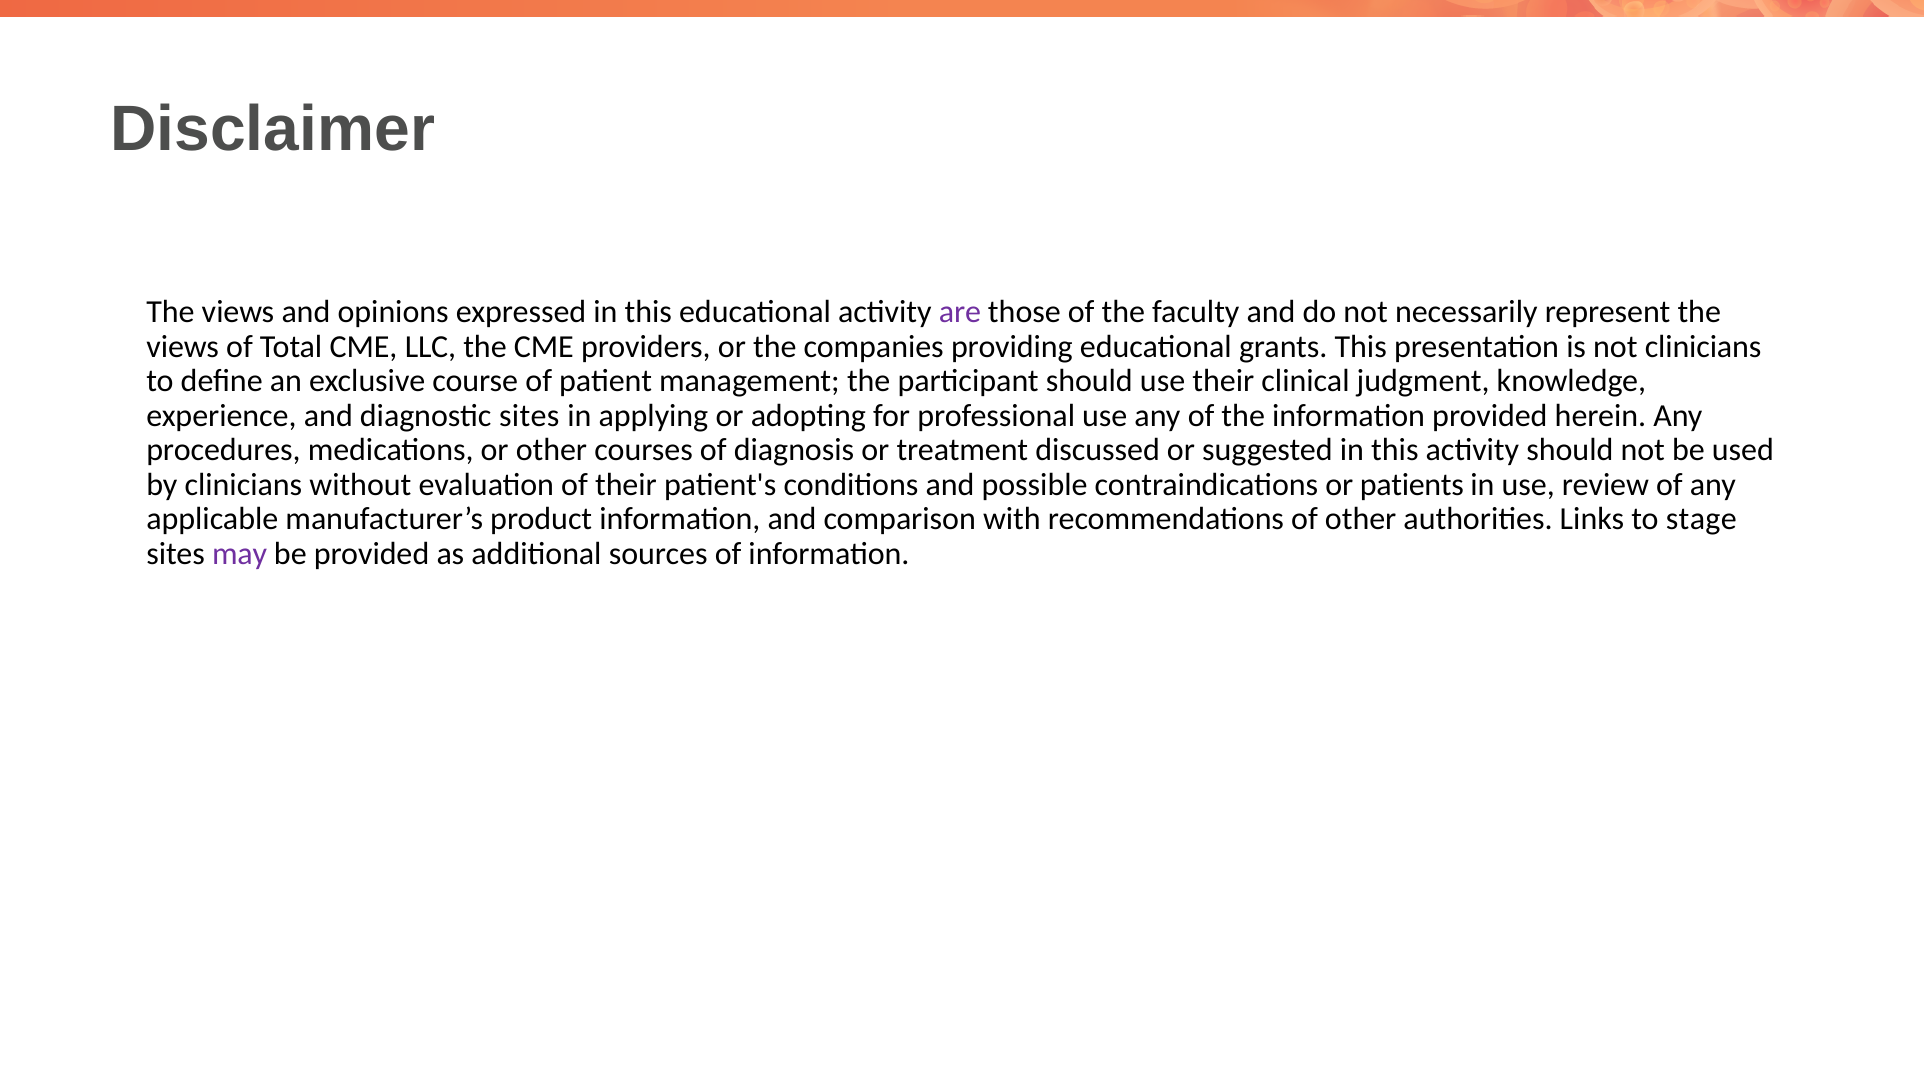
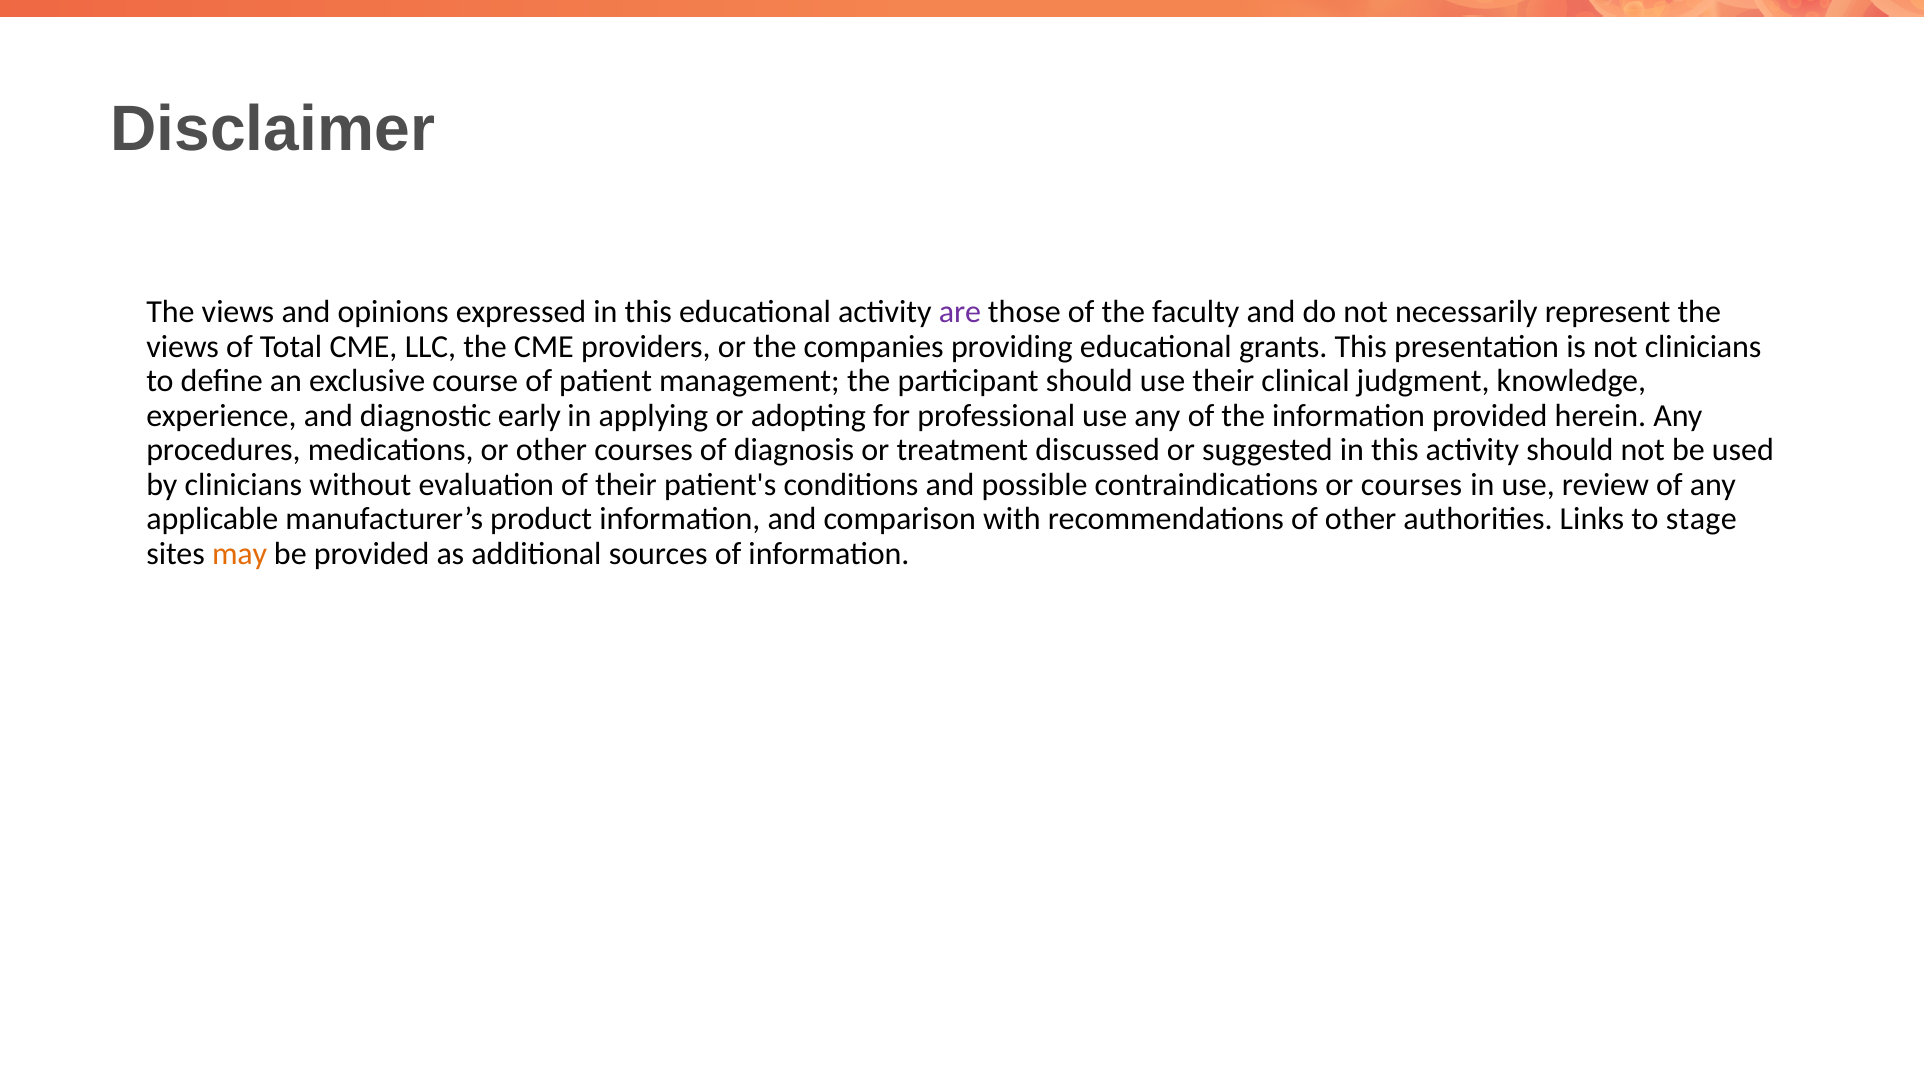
diagnostic sites: sites -> early
or patients: patients -> courses
may colour: purple -> orange
